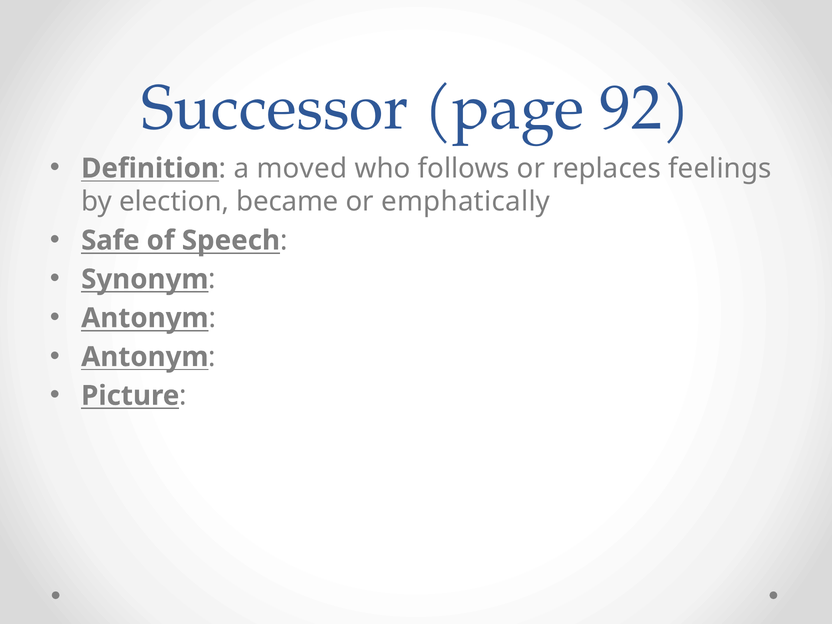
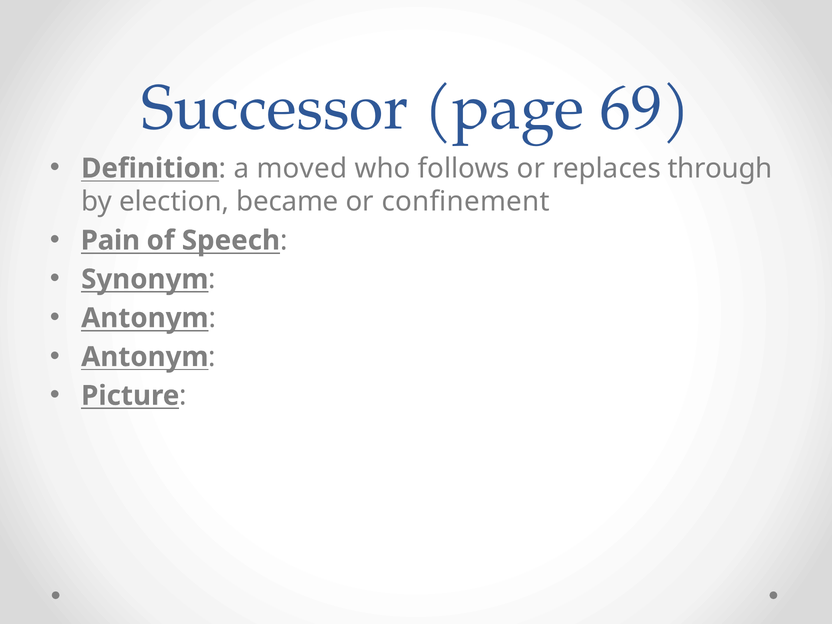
92: 92 -> 69
feelings: feelings -> through
emphatically: emphatically -> confinement
Safe: Safe -> Pain
